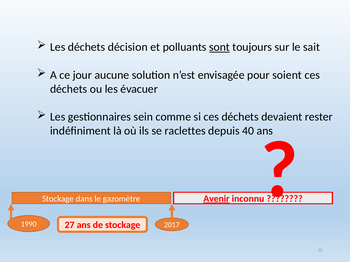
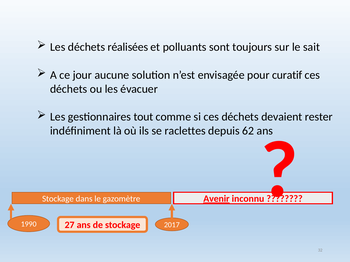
décision: décision -> réalisées
sont underline: present -> none
soient: soient -> curatif
sein: sein -> tout
40: 40 -> 62
